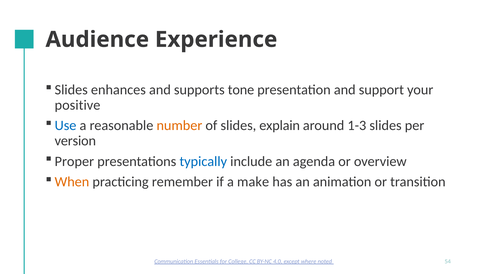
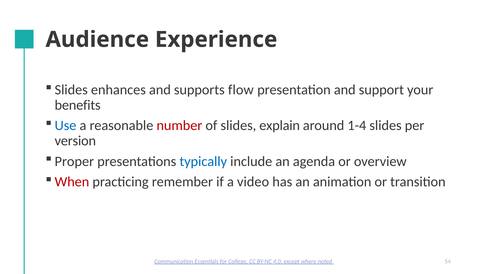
tone: tone -> flow
positive: positive -> benefits
number colour: orange -> red
1-3: 1-3 -> 1-4
When colour: orange -> red
make: make -> video
